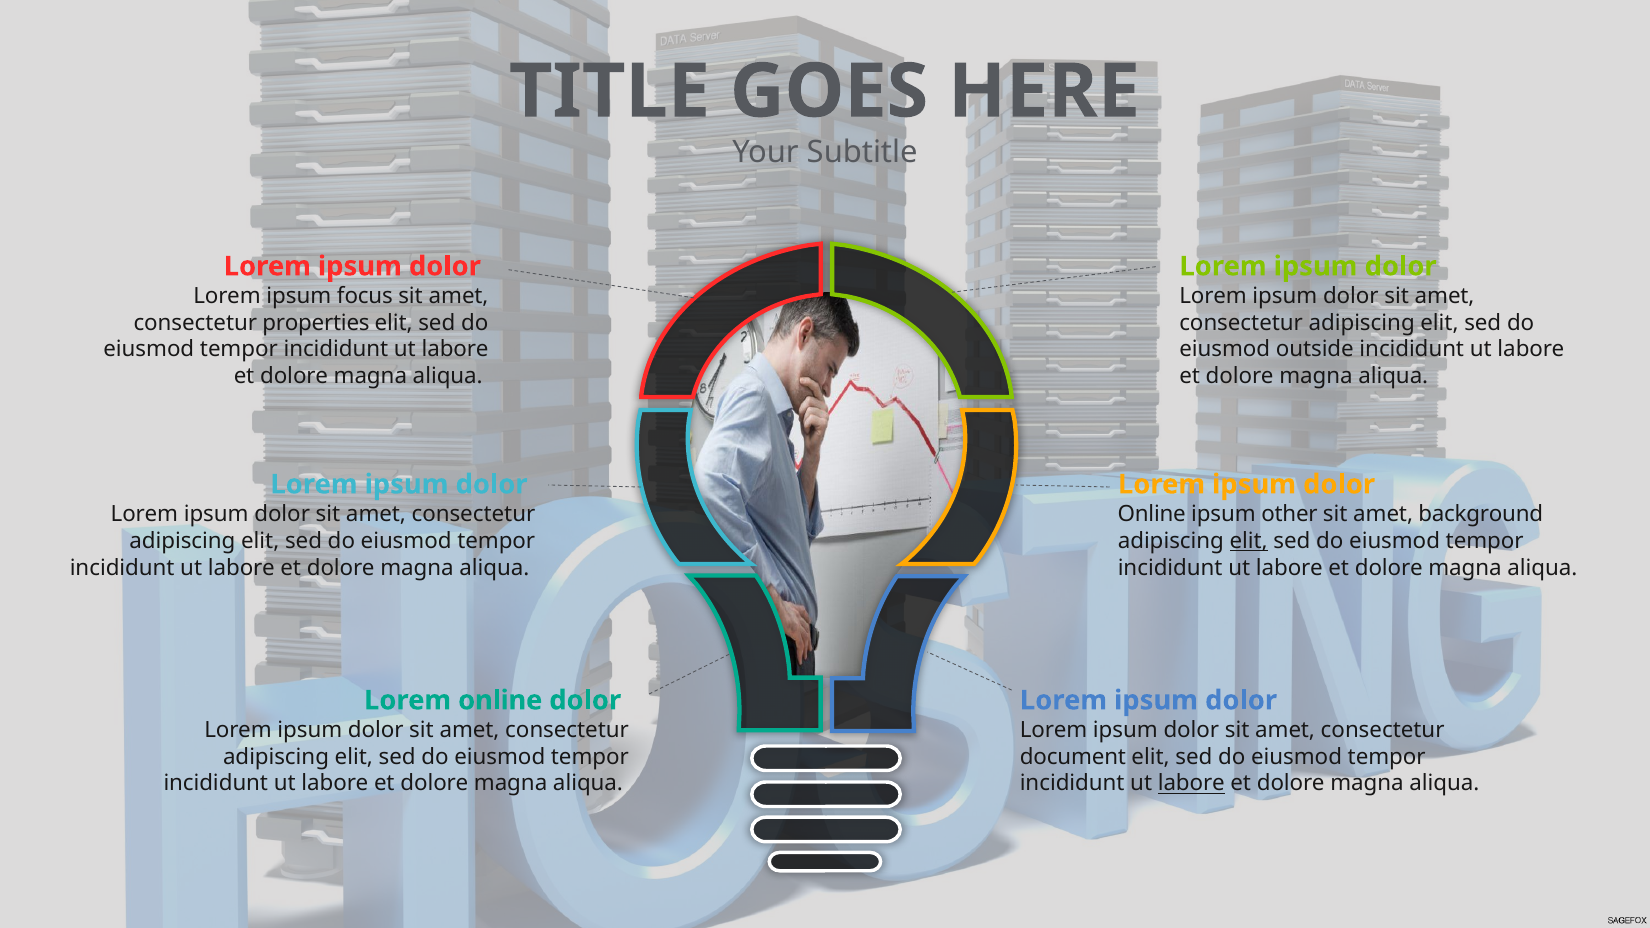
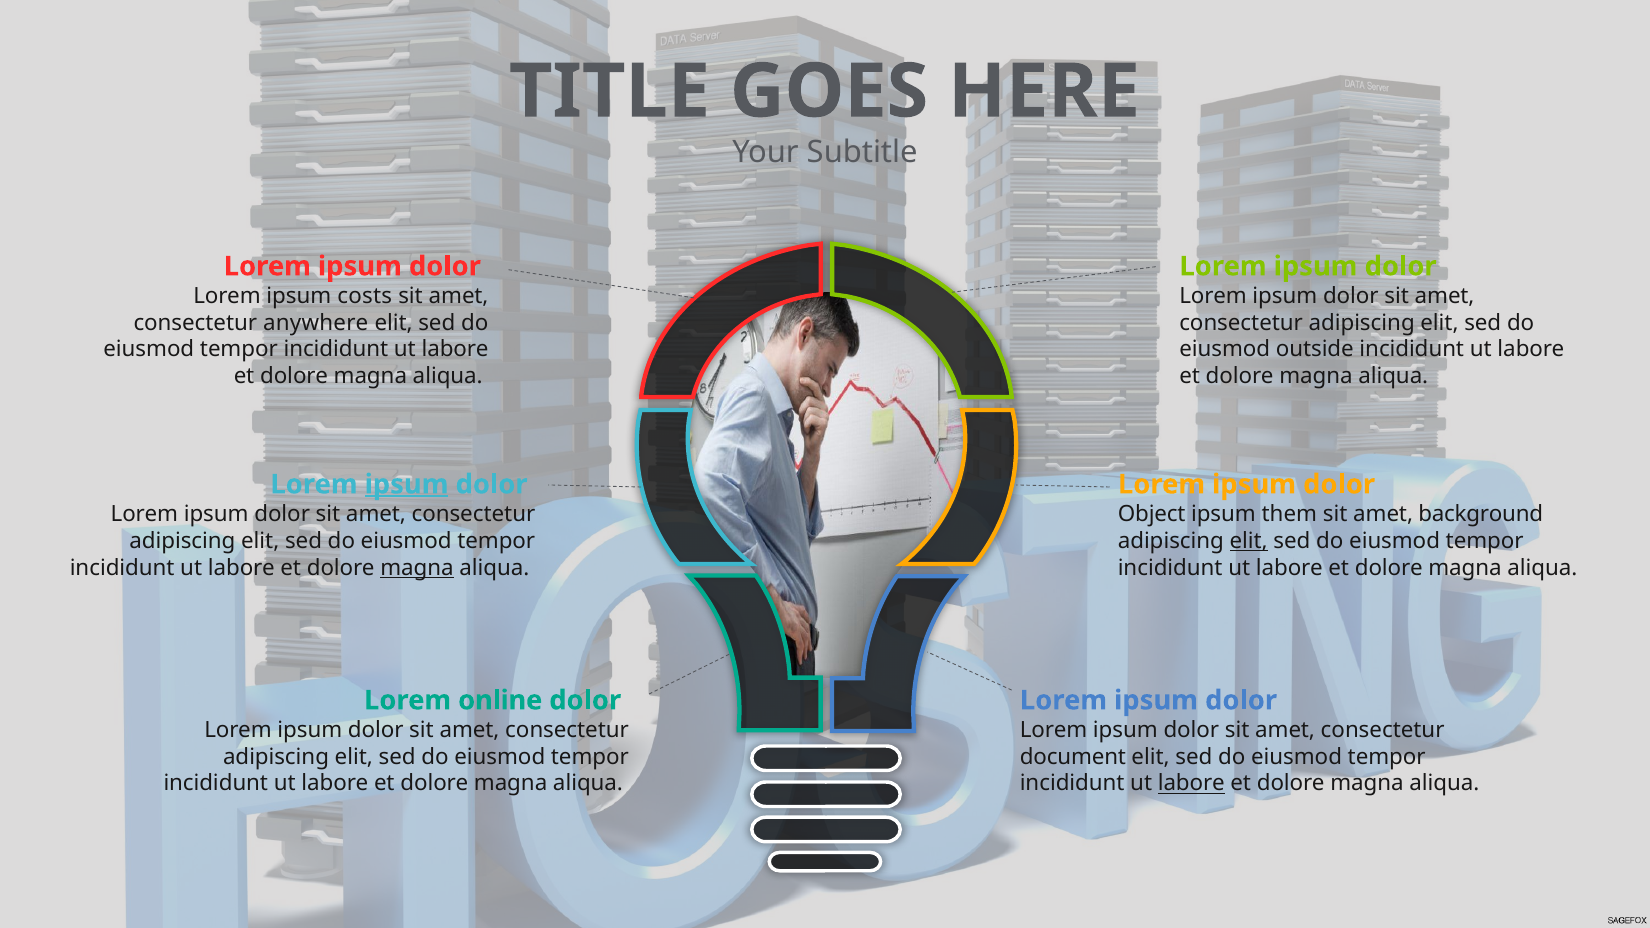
focus: focus -> costs
properties: properties -> anywhere
ipsum at (407, 484) underline: none -> present
Online at (1152, 514): Online -> Object
other: other -> them
magna at (417, 568) underline: none -> present
